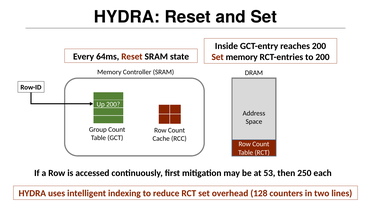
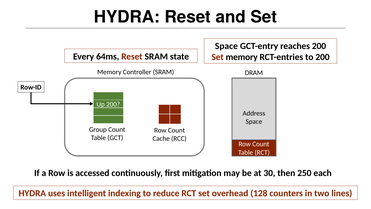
Inside at (226, 46): Inside -> Space
53: 53 -> 30
